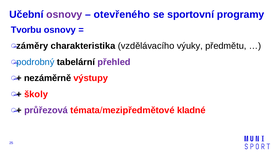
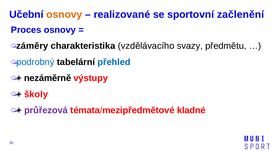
osnovy at (64, 14) colour: purple -> orange
otevřeného: otevřeného -> realizované
programy: programy -> začlenění
Tvorbu: Tvorbu -> Proces
výuky: výuky -> svazy
přehled colour: purple -> blue
